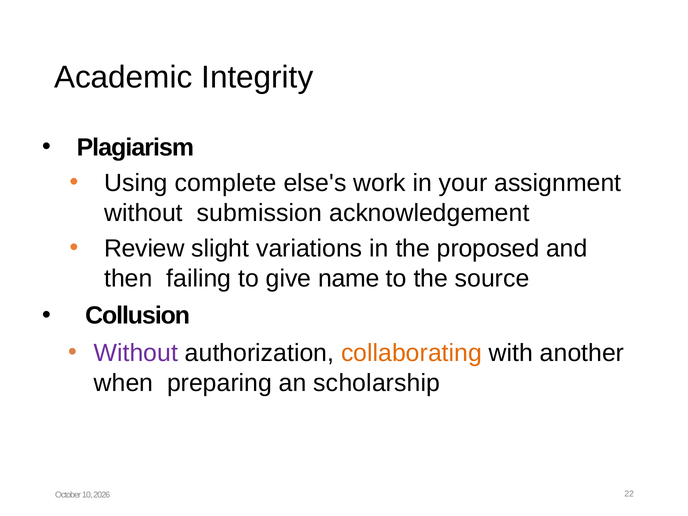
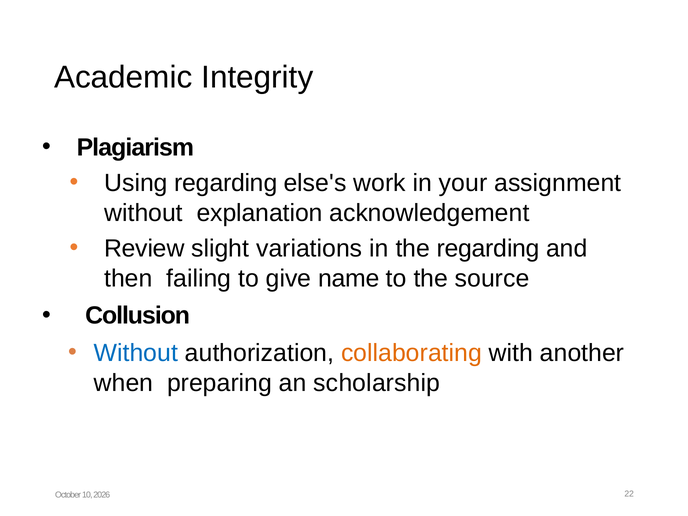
Using complete: complete -> regarding
submission: submission -> explanation
the proposed: proposed -> regarding
Without at (136, 353) colour: purple -> blue
